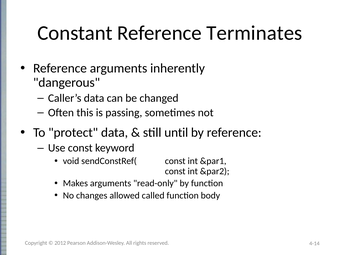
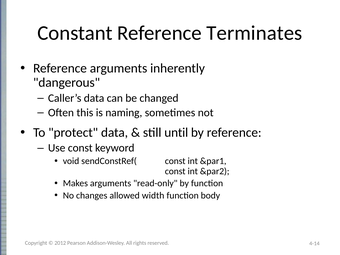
passing: passing -> naming
called: called -> width
